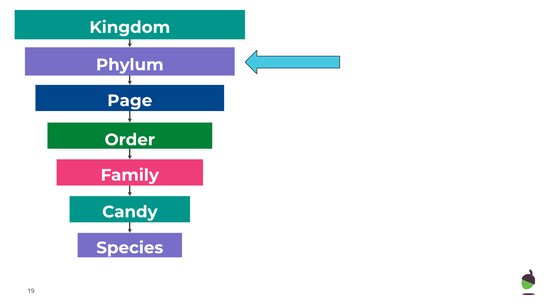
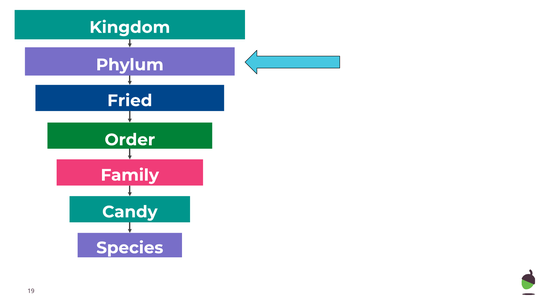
Page: Page -> Fried
